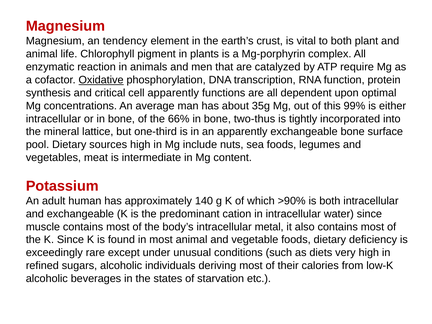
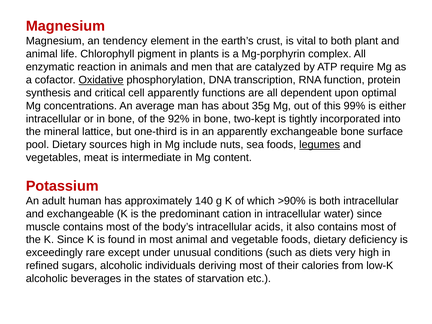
66%: 66% -> 92%
two-thus: two-thus -> two-kept
legumes underline: none -> present
metal: metal -> acids
